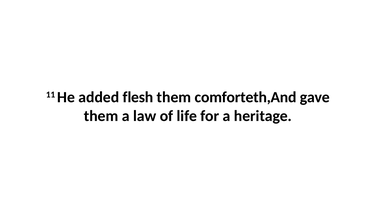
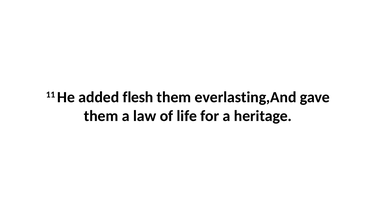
comforteth,And: comforteth,And -> everlasting,And
